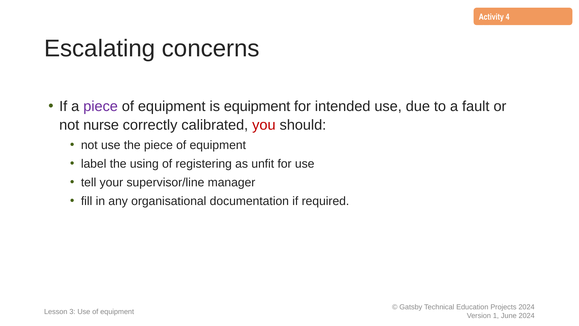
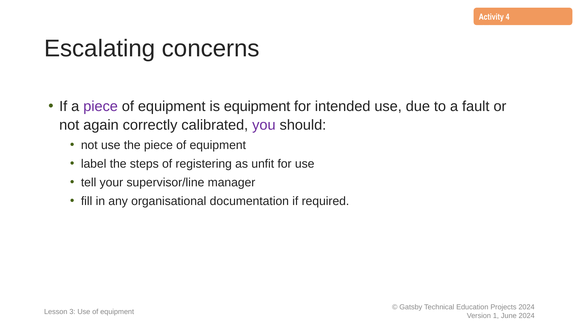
nurse: nurse -> again
you colour: red -> purple
using: using -> steps
